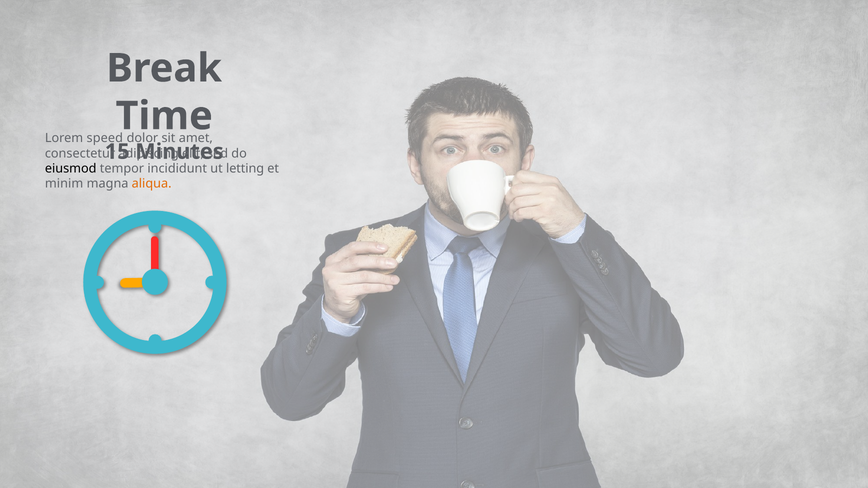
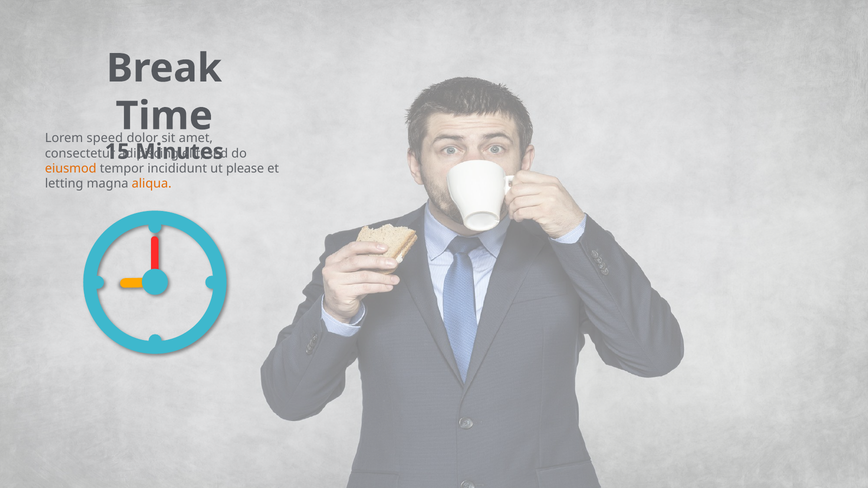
eiusmod colour: black -> orange
letting: letting -> please
minim: minim -> letting
